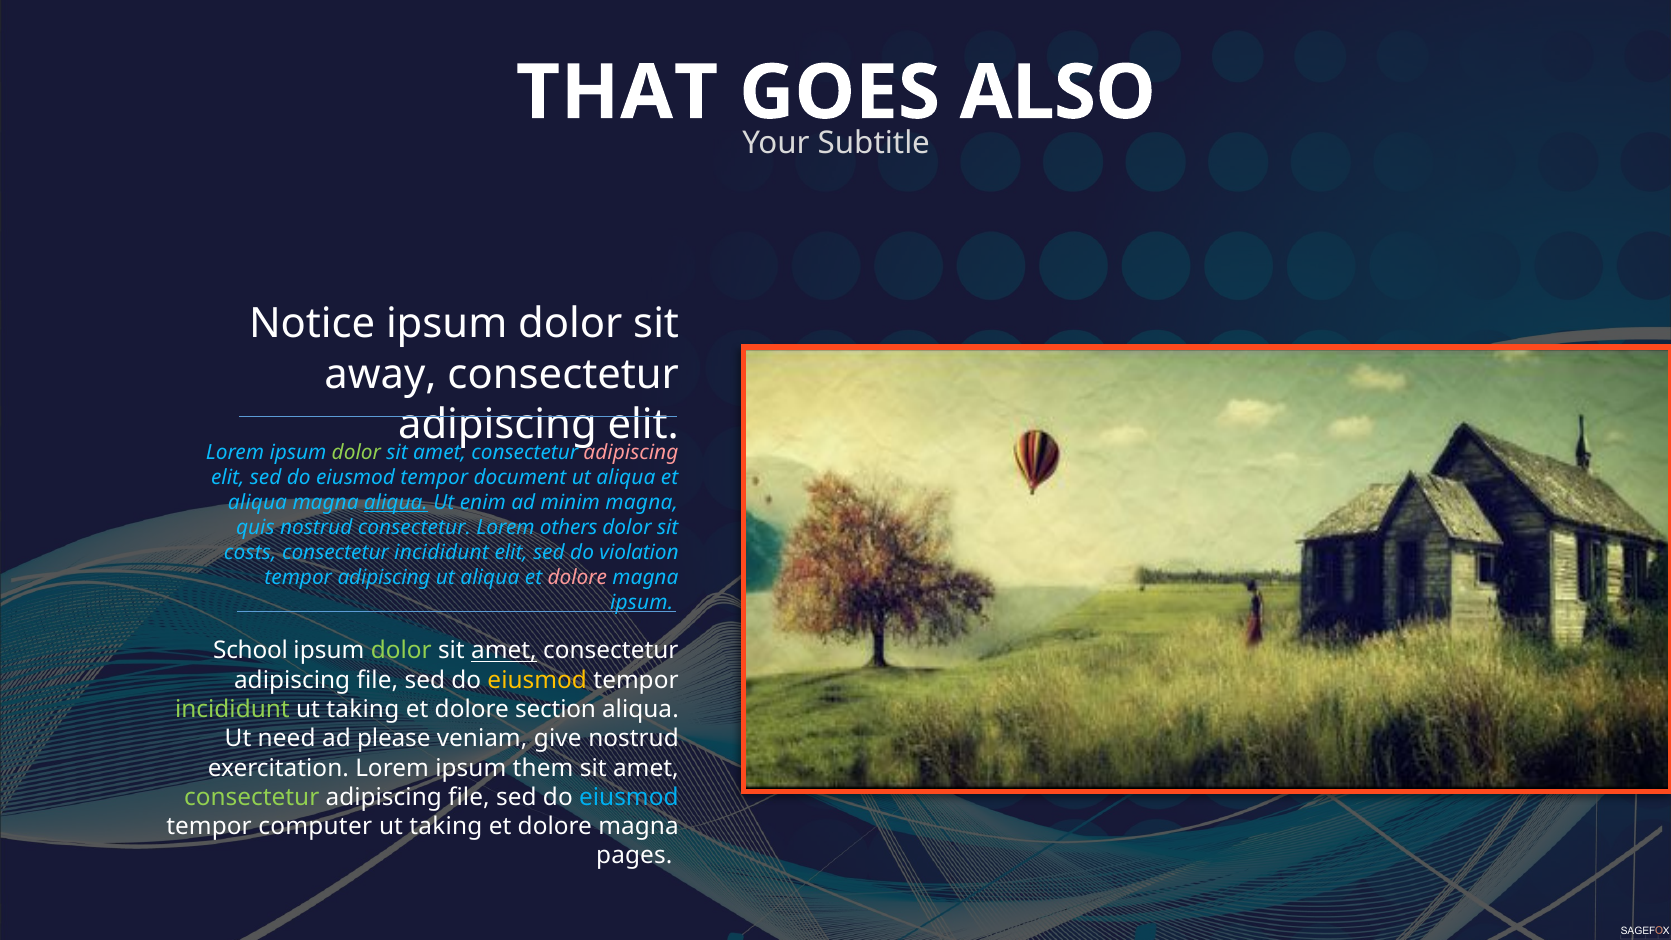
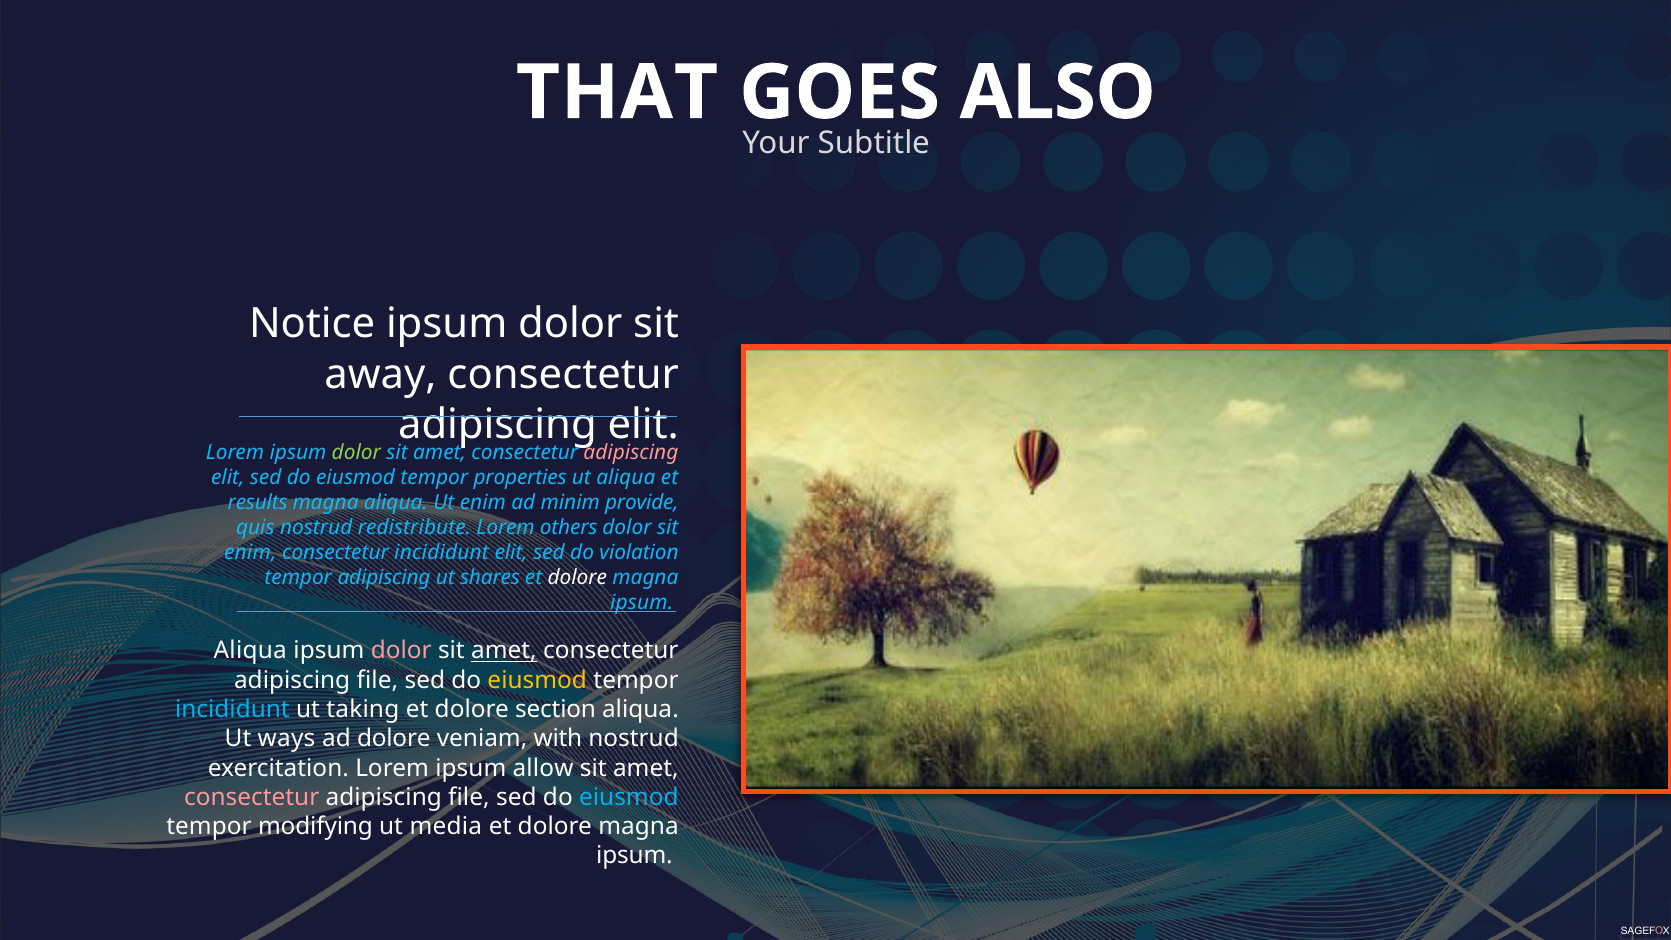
document: document -> properties
aliqua at (257, 502): aliqua -> results
aliqua at (396, 502) underline: present -> none
minim magna: magna -> provide
nostrud consectetur: consectetur -> redistribute
costs at (250, 552): costs -> enim
aliqua at (490, 577): aliqua -> shares
dolore at (577, 577) colour: pink -> white
School at (250, 651): School -> Aliqua
dolor at (401, 651) colour: light green -> pink
incididunt at (232, 709) colour: light green -> light blue
need: need -> ways
ad please: please -> dolore
give: give -> with
them: them -> allow
consectetur at (252, 797) colour: light green -> pink
computer: computer -> modifying
taking at (446, 826): taking -> media
pages at (634, 856): pages -> ipsum
